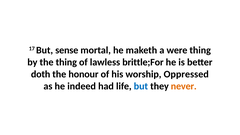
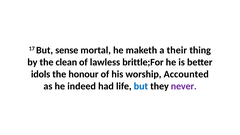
were: were -> their
the thing: thing -> clean
doth: doth -> idols
Oppressed: Oppressed -> Accounted
never colour: orange -> purple
